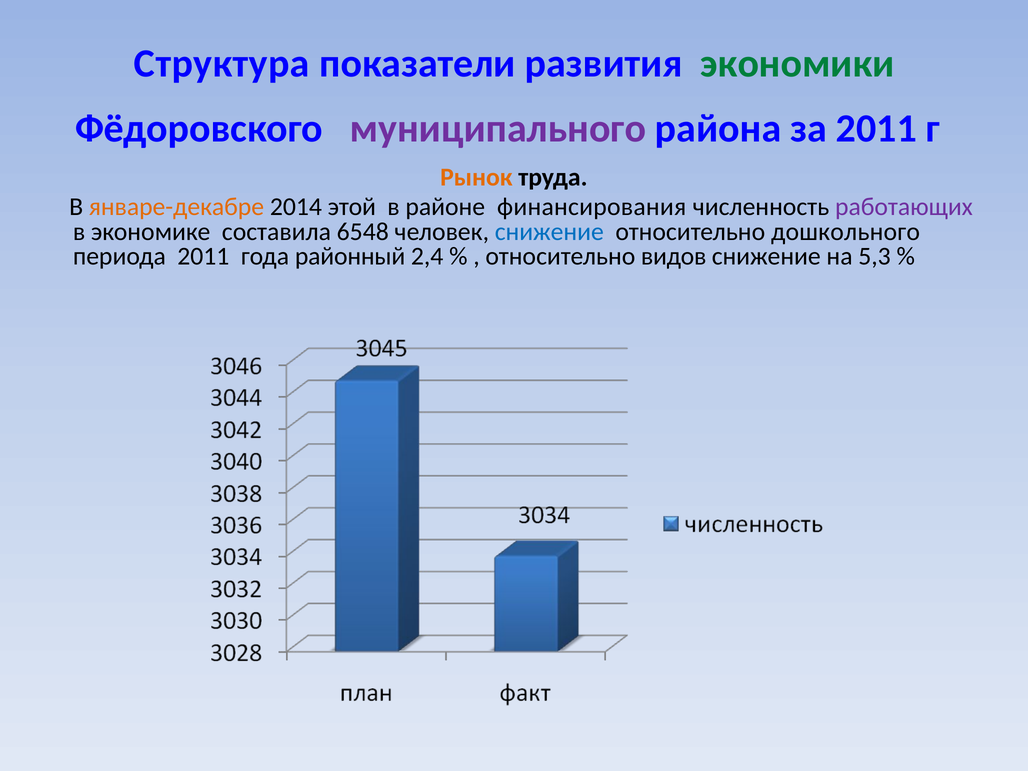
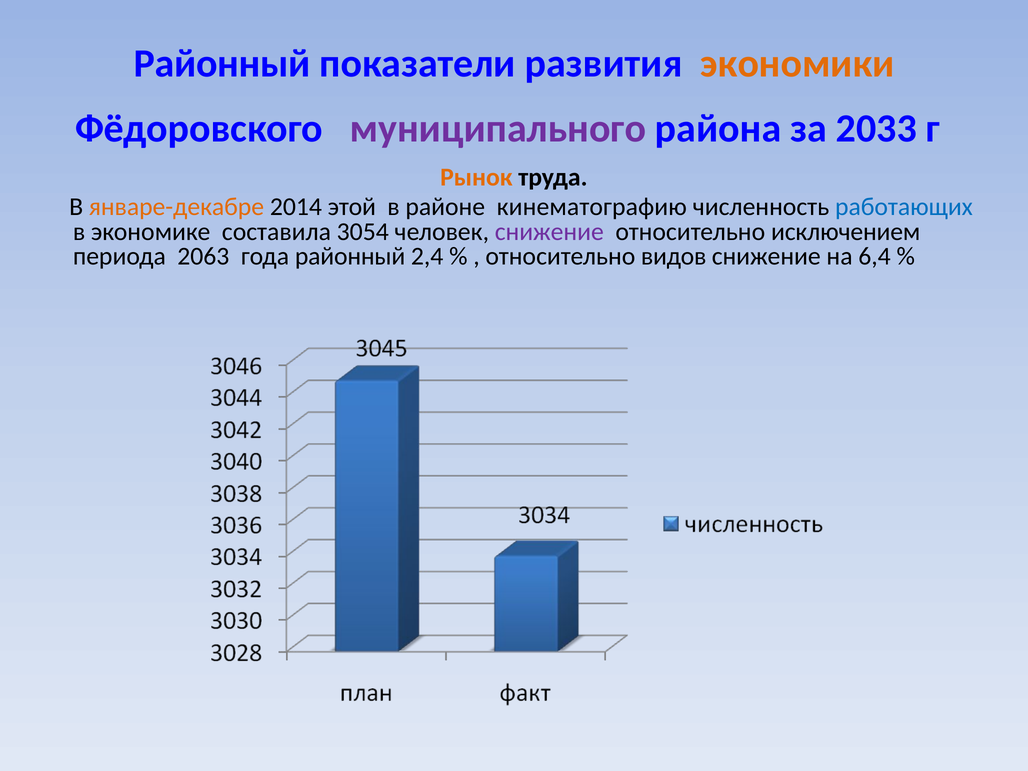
Структура at (222, 64): Структура -> Районный
экономики colour: green -> orange
за 2011: 2011 -> 2033
финансирования: финансирования -> кинематографию
работающих colour: purple -> blue
6548: 6548 -> 3054
снижение at (549, 232) colour: blue -> purple
дошкольного: дошкольного -> исключением
периода 2011: 2011 -> 2063
5,3: 5,3 -> 6,4
